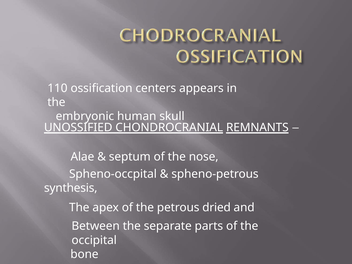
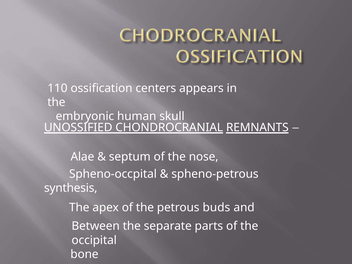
dried: dried -> buds
